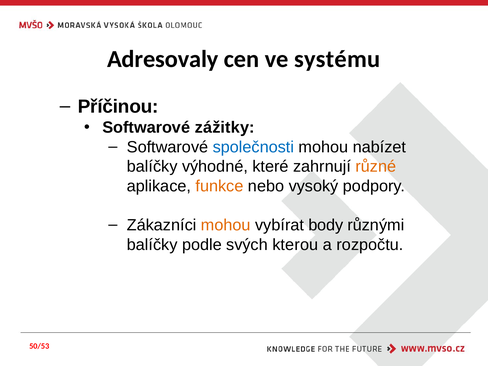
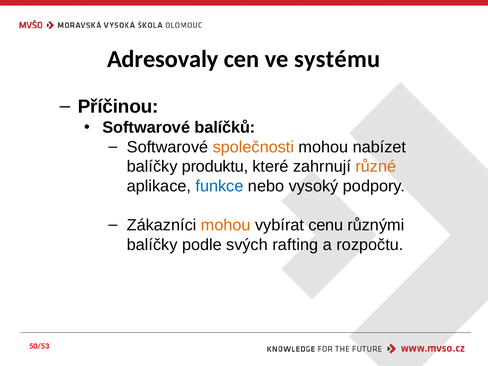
zážitky: zážitky -> balíčků
společnosti colour: blue -> orange
výhodné: výhodné -> produktu
funkce colour: orange -> blue
body: body -> cenu
kterou: kterou -> rafting
